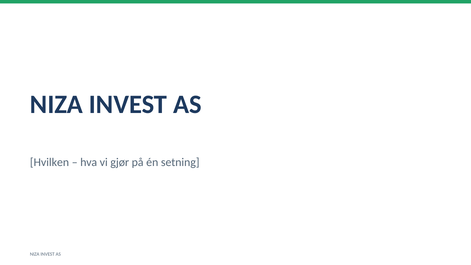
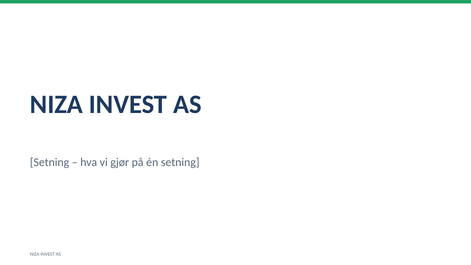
Hvilken at (50, 162): Hvilken -> Setning
